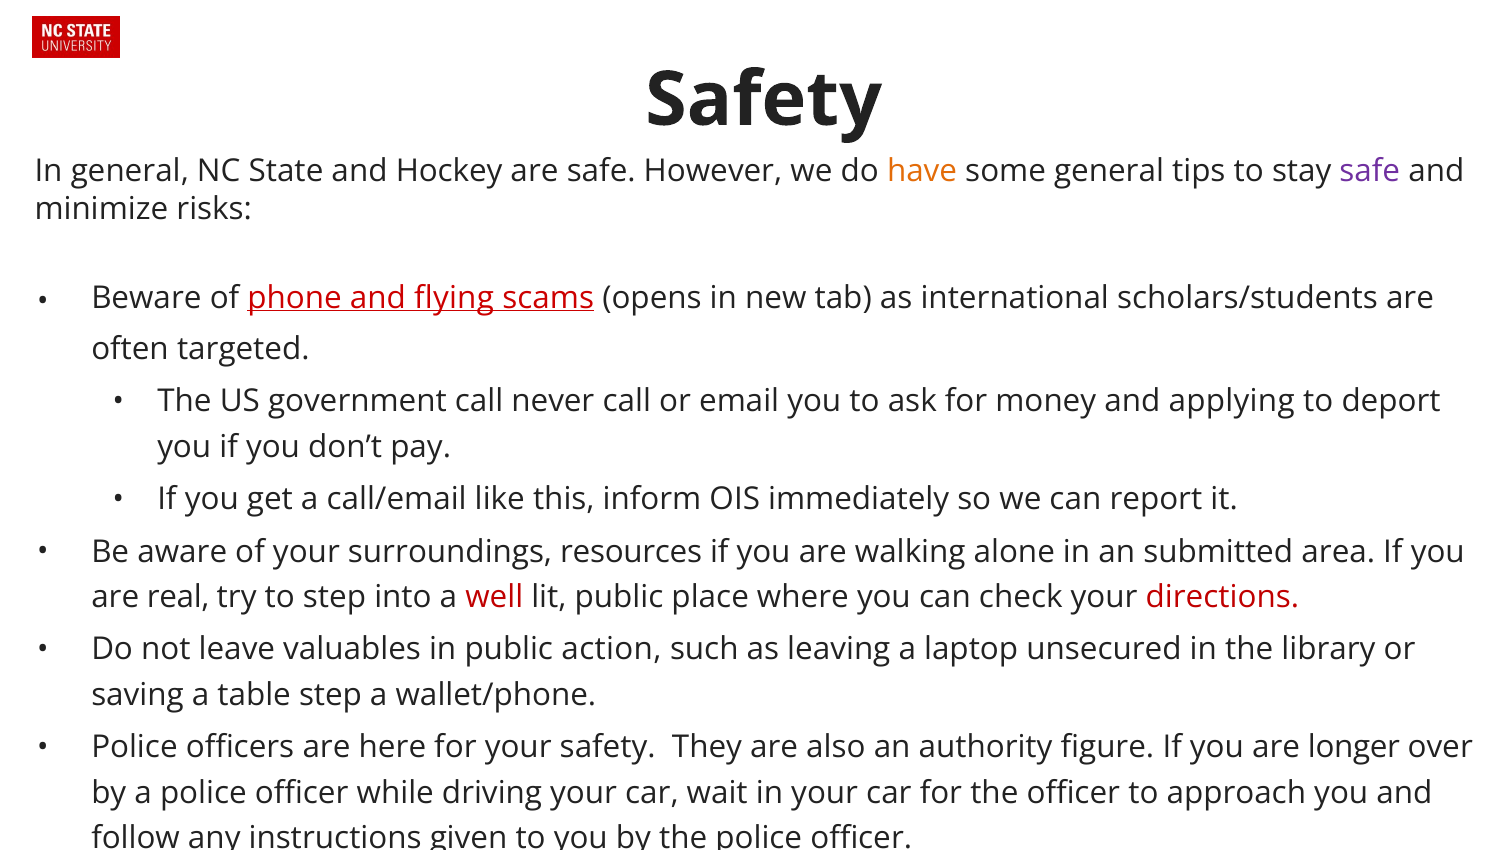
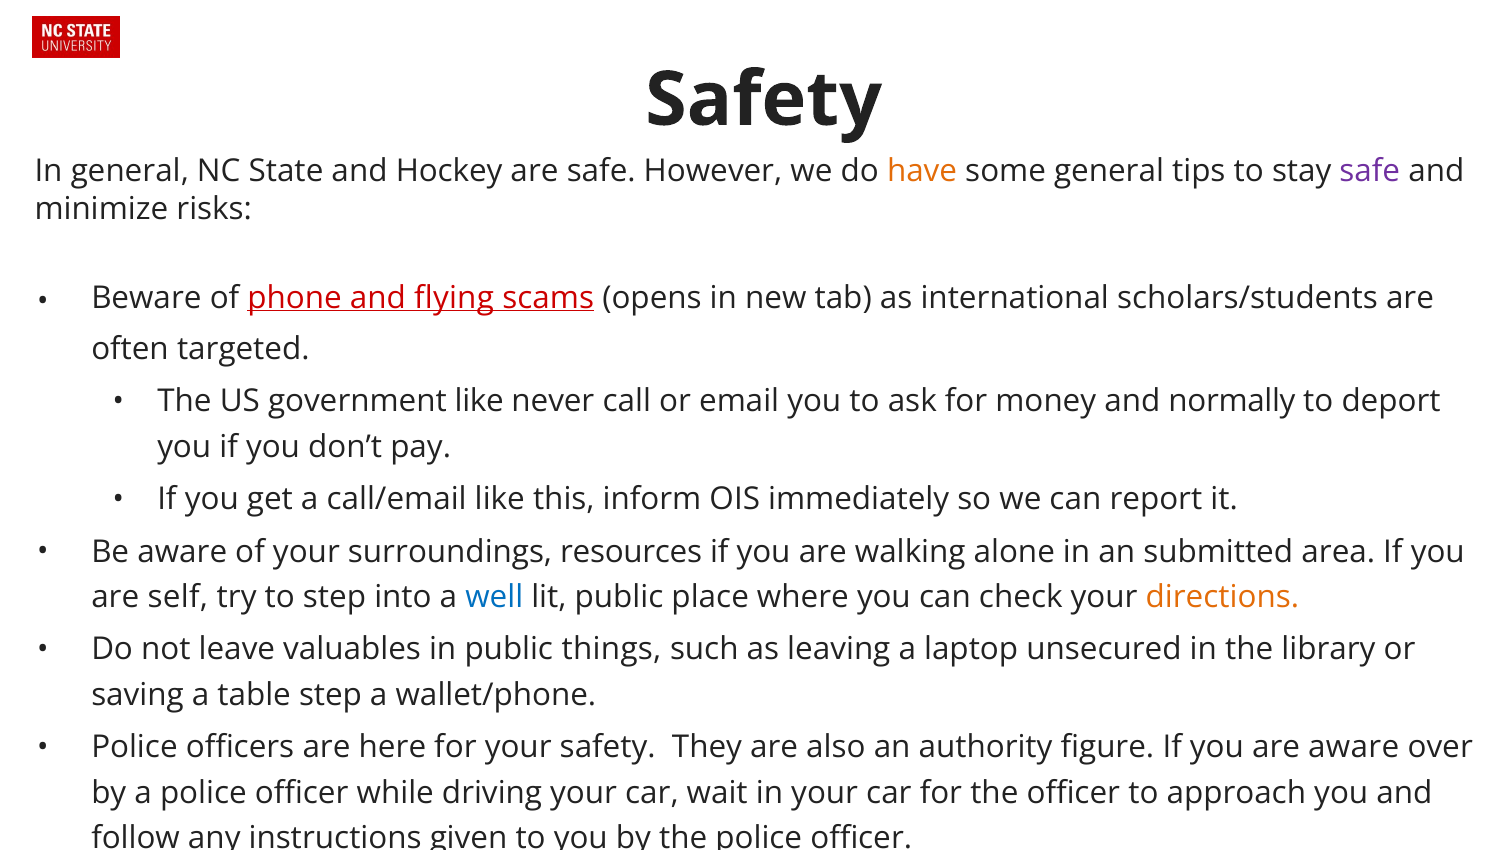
government call: call -> like
applying: applying -> normally
real: real -> self
well colour: red -> blue
directions colour: red -> orange
action: action -> things
are longer: longer -> aware
